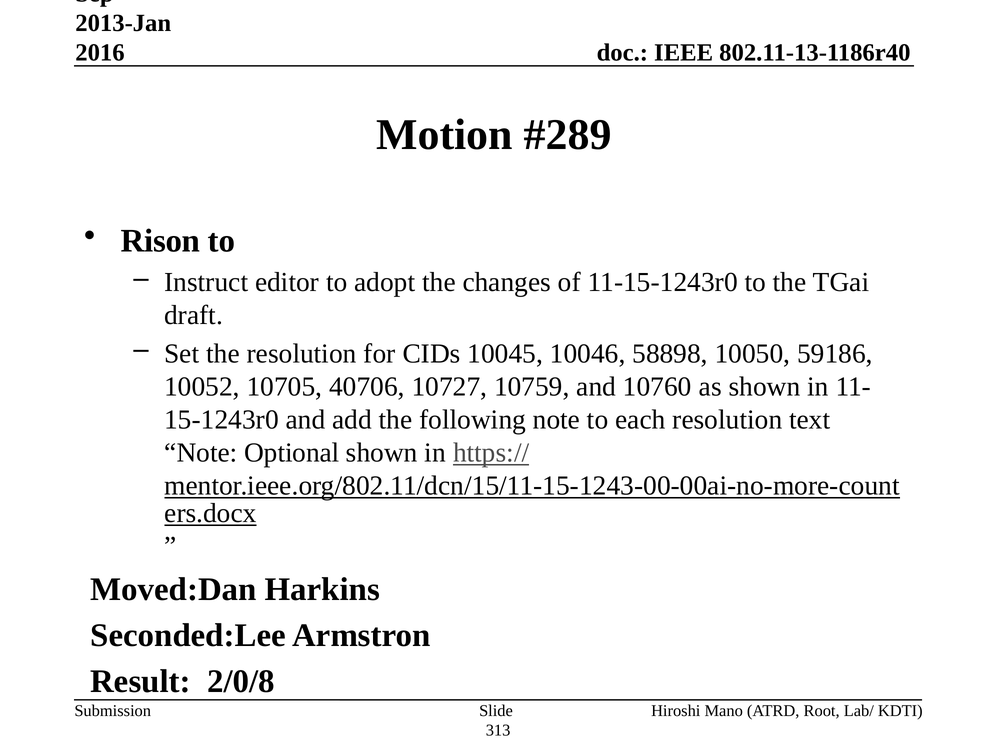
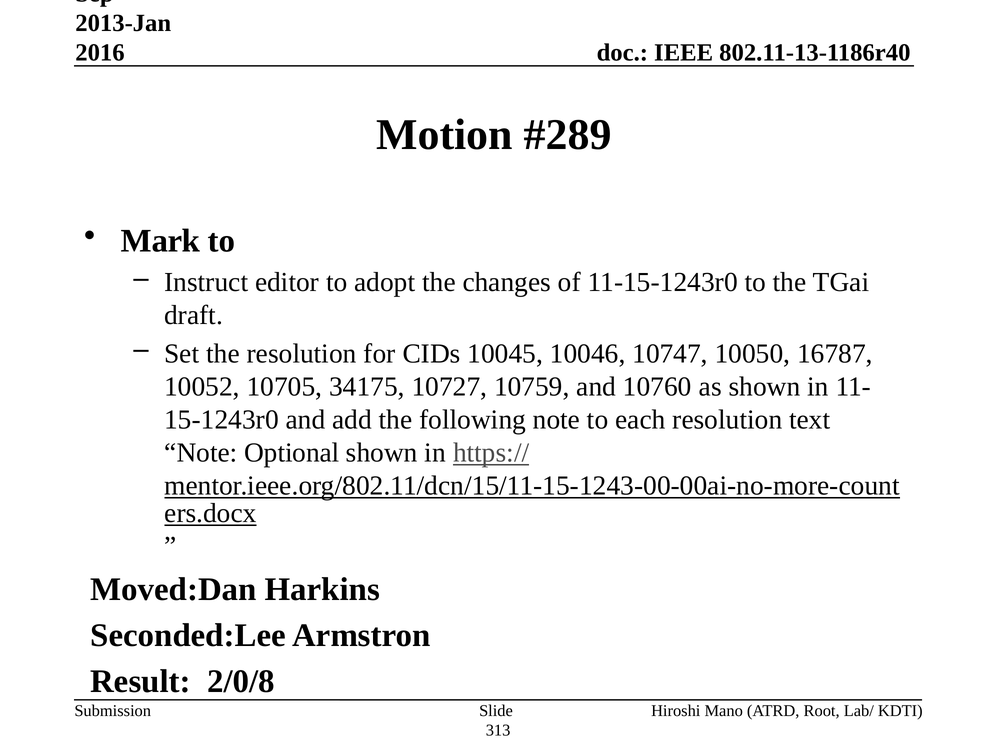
Rison: Rison -> Mark
58898: 58898 -> 10747
59186: 59186 -> 16787
40706: 40706 -> 34175
